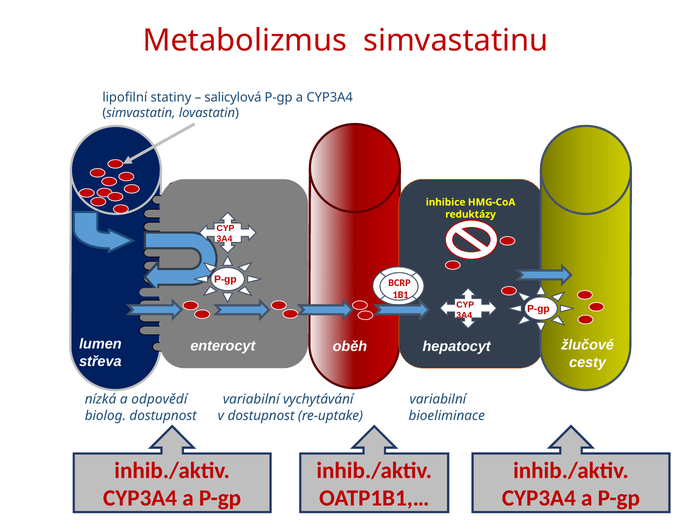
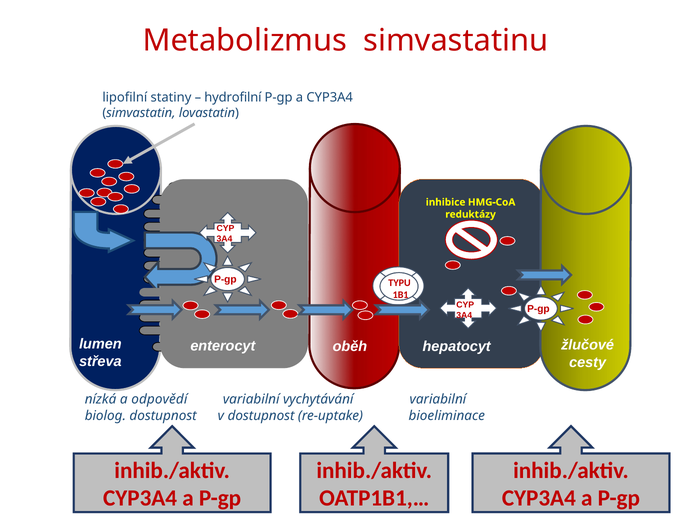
salicylová: salicylová -> hydrofilní
BCRP: BCRP -> TYPU
